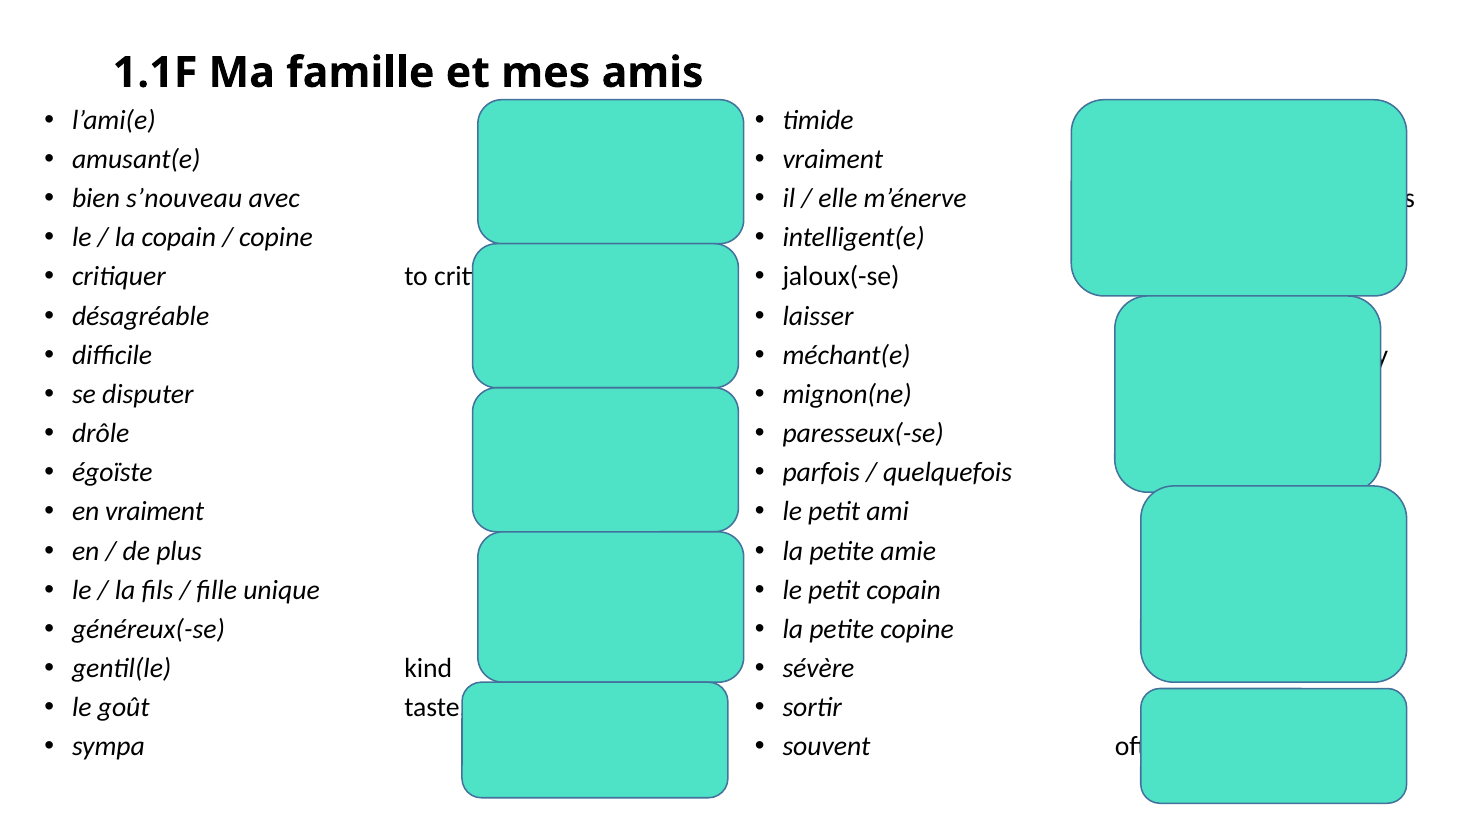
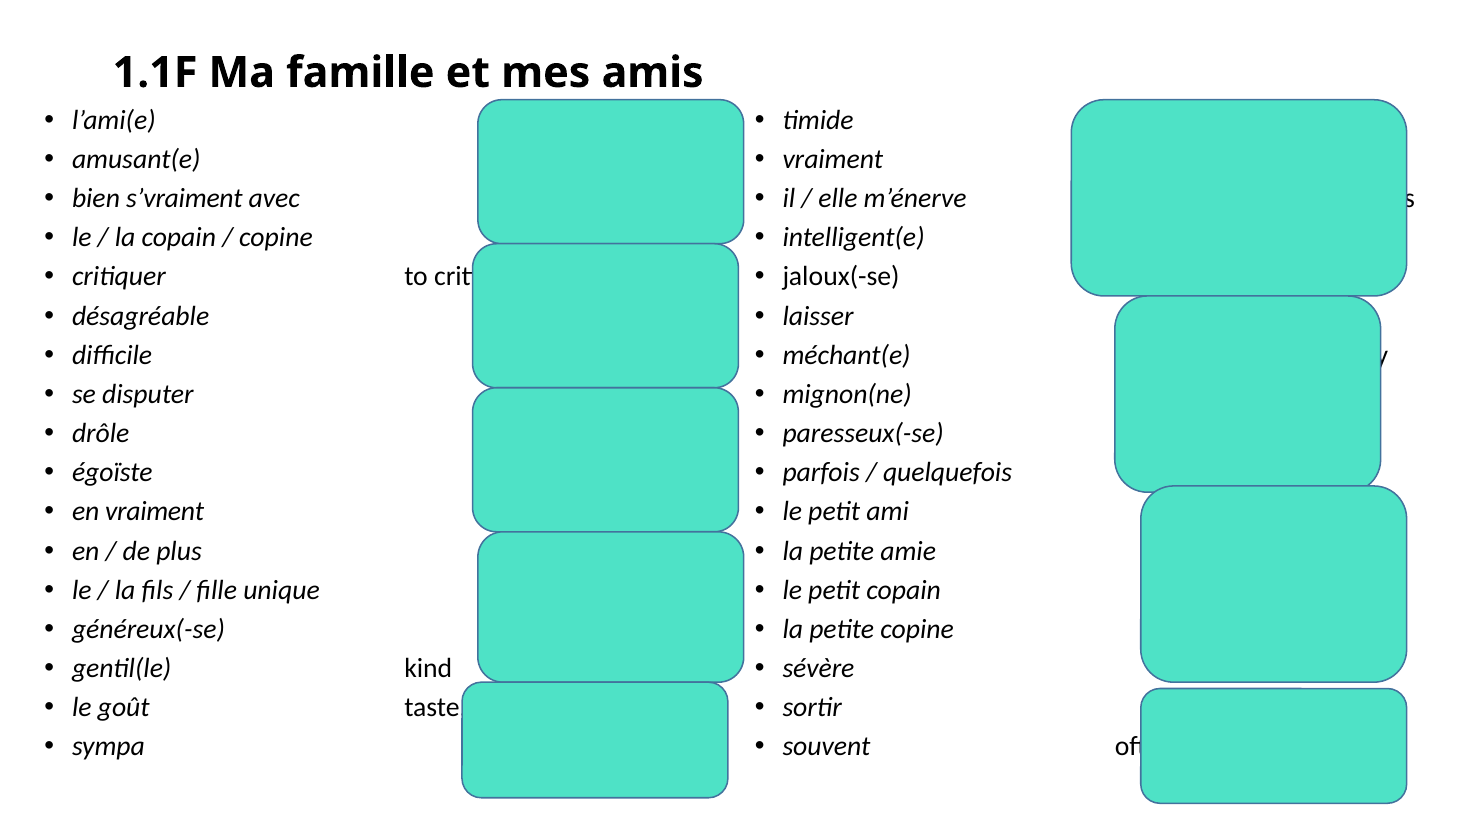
s’nouveau: s’nouveau -> s’vraiment
